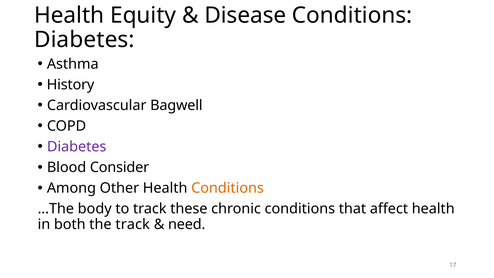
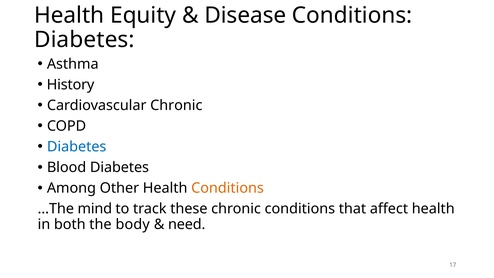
Cardiovascular Bagwell: Bagwell -> Chronic
Diabetes at (77, 147) colour: purple -> blue
Blood Consider: Consider -> Diabetes
body: body -> mind
the track: track -> body
